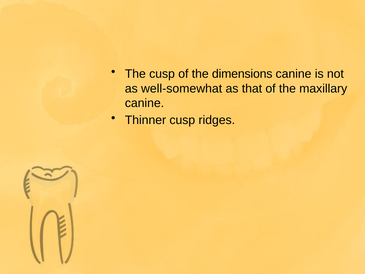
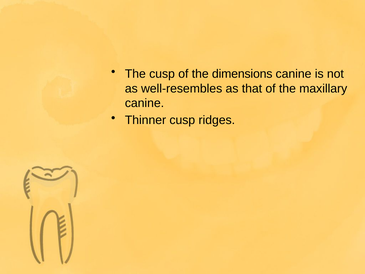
well-somewhat: well-somewhat -> well-resembles
